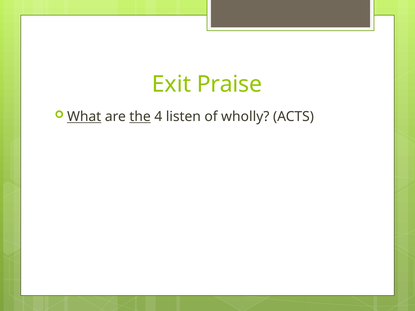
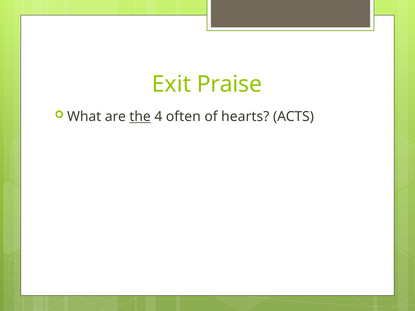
What underline: present -> none
listen: listen -> often
wholly: wholly -> hearts
